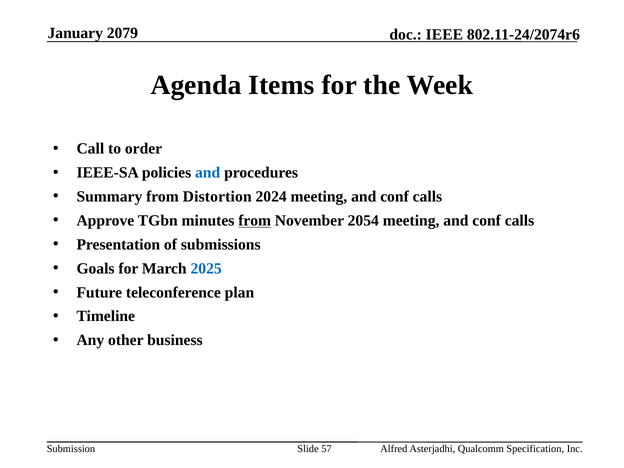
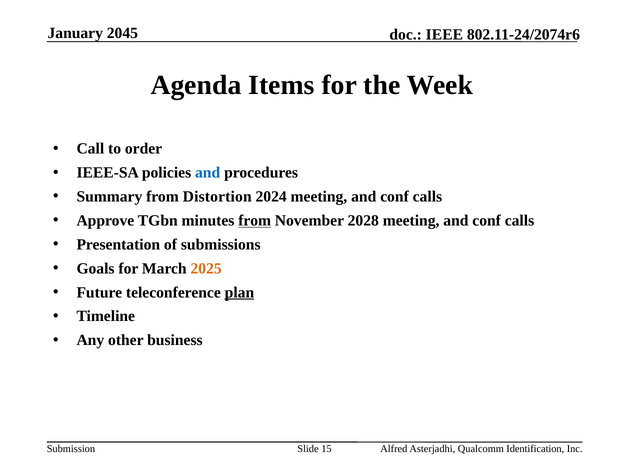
2079: 2079 -> 2045
2054: 2054 -> 2028
2025 colour: blue -> orange
plan underline: none -> present
57: 57 -> 15
Specification: Specification -> Identification
